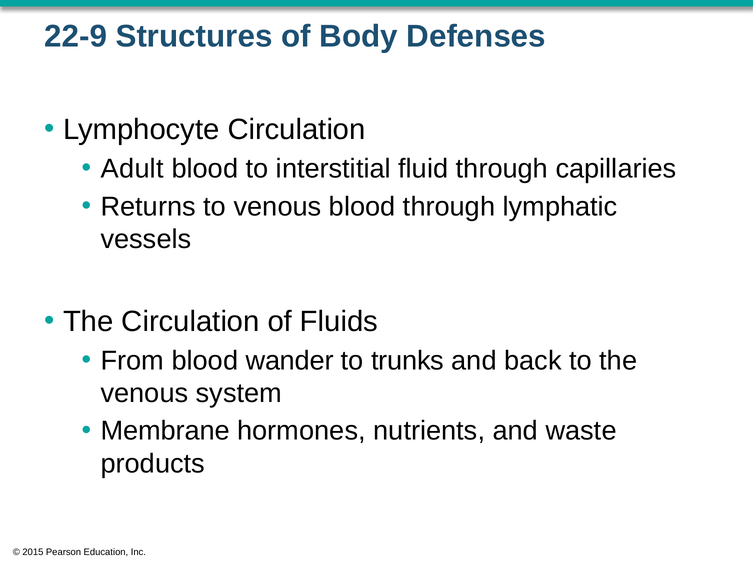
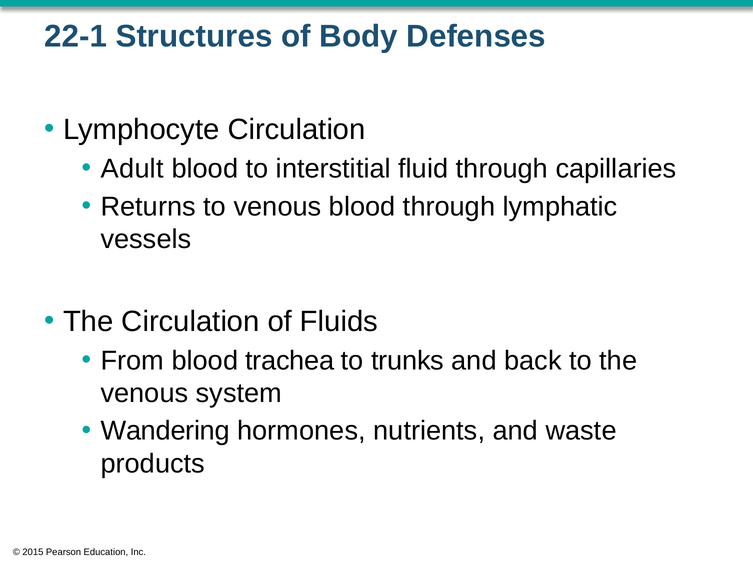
22-9: 22-9 -> 22-1
wander: wander -> trachea
Membrane: Membrane -> Wandering
